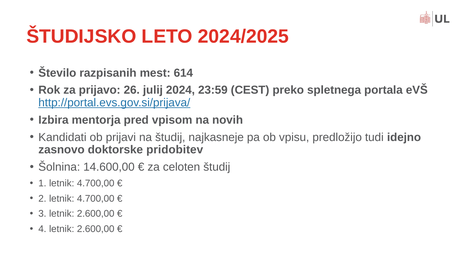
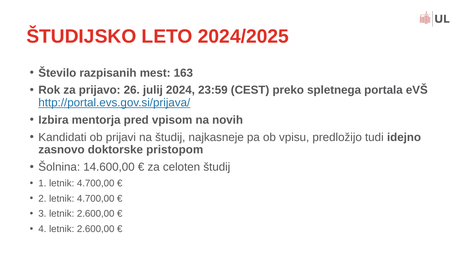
614: 614 -> 163
pridobitev: pridobitev -> pristopom
